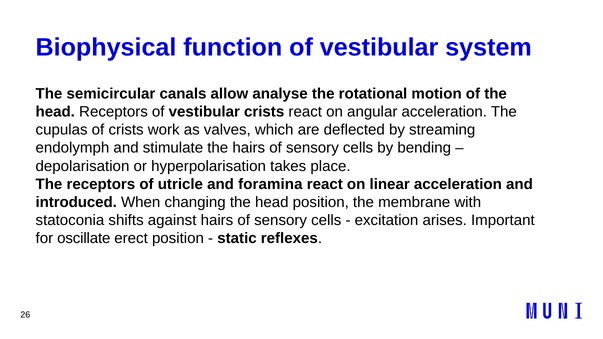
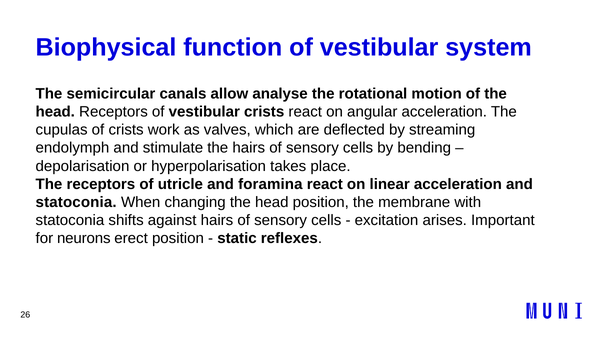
introduced at (76, 202): introduced -> statoconia
oscillate: oscillate -> neurons
